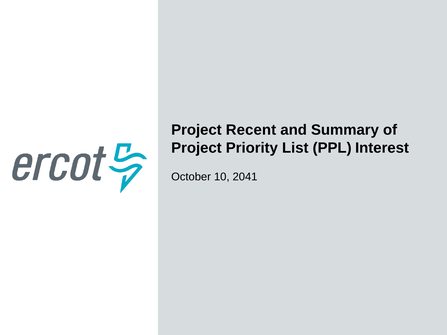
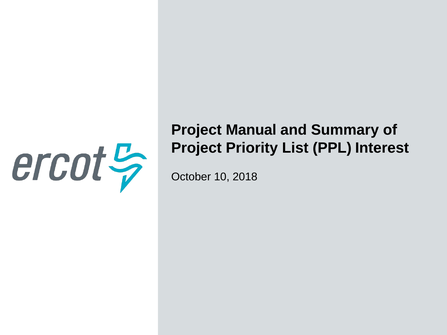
Recent: Recent -> Manual
2041: 2041 -> 2018
